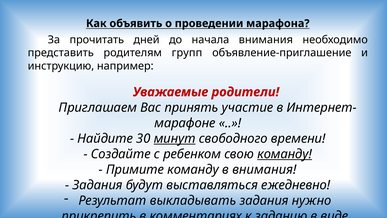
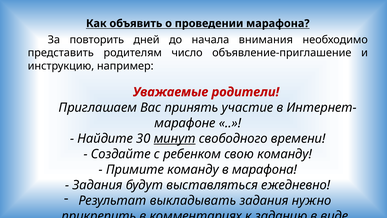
прочитать: прочитать -> повторить
групп: групп -> число
команду at (285, 154) underline: present -> none
в внимания: внимания -> марафона
